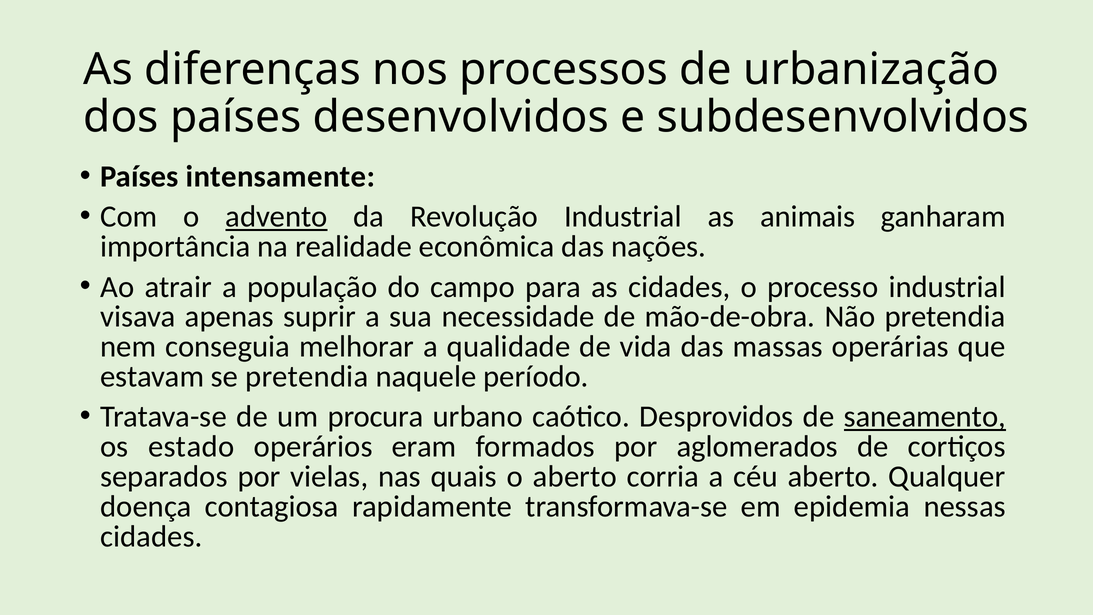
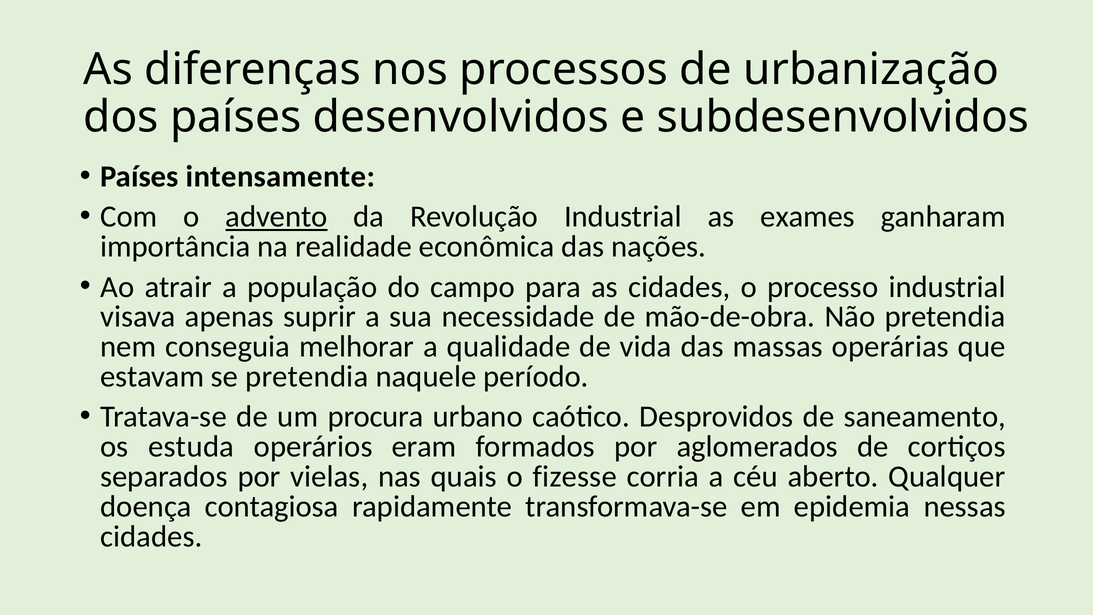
animais: animais -> exames
saneamento underline: present -> none
estado: estado -> estuda
o aberto: aberto -> fizesse
